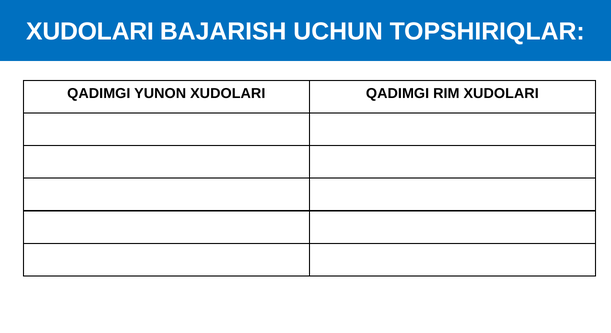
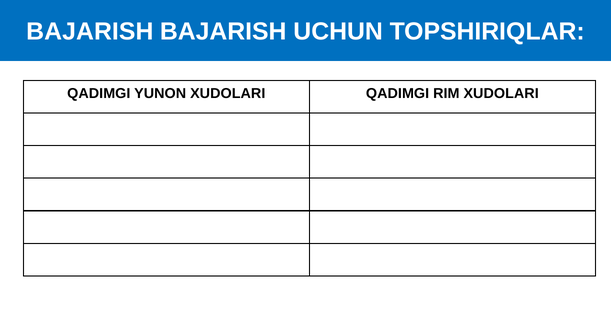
XUDOLARI at (90, 32): XUDOLARI -> BAJARISH
